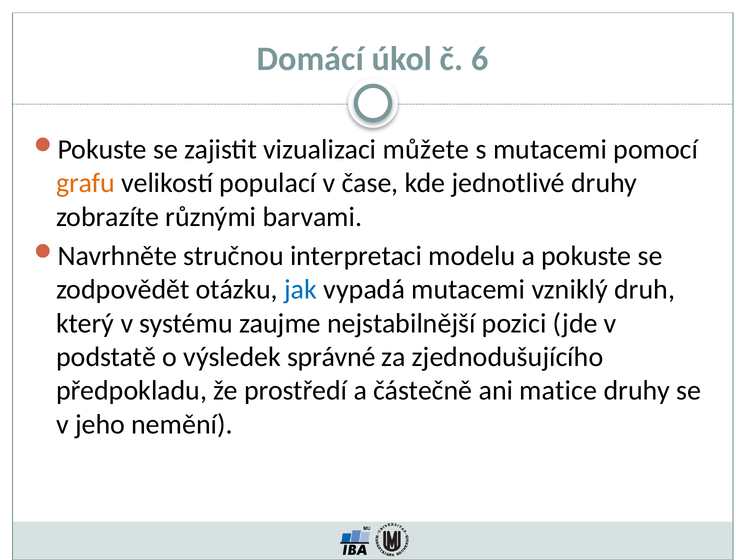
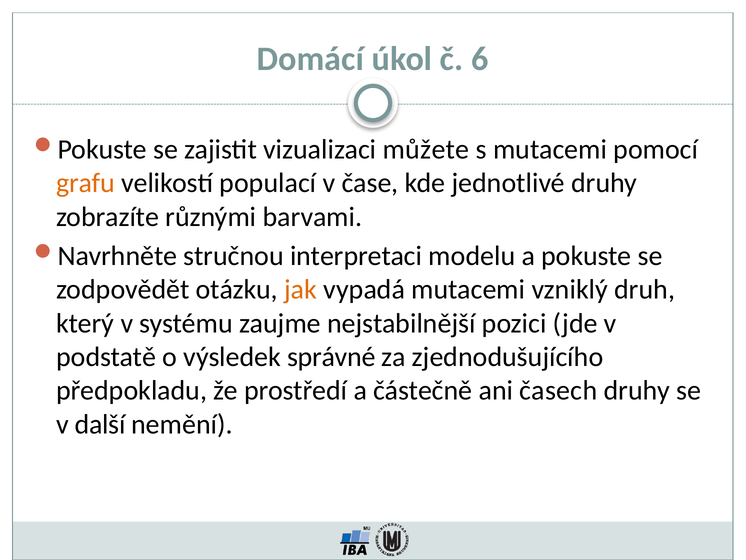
jak colour: blue -> orange
matice: matice -> časech
jeho: jeho -> další
